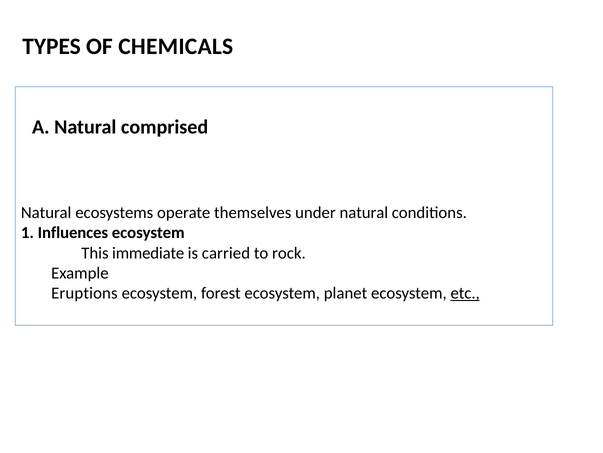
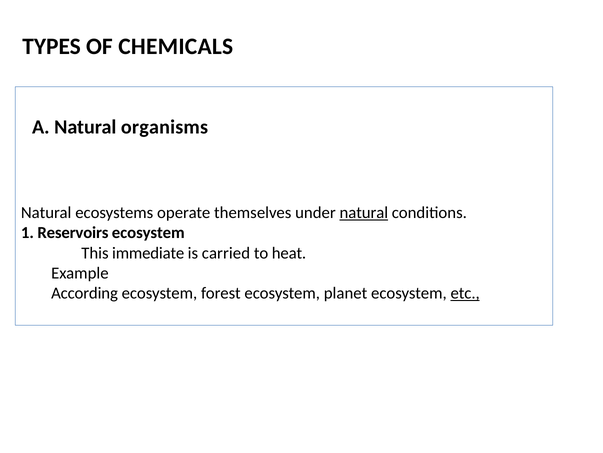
comprised: comprised -> organisms
natural at (364, 212) underline: none -> present
Influences: Influences -> Reservoirs
rock: rock -> heat
Eruptions: Eruptions -> According
